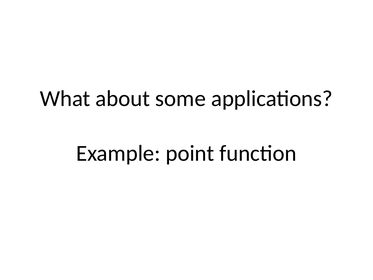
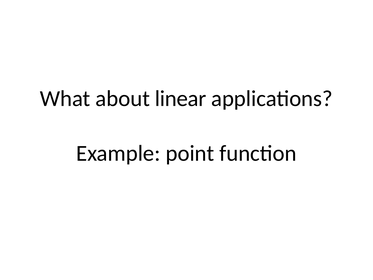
some: some -> linear
